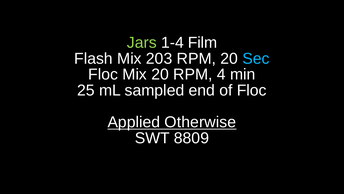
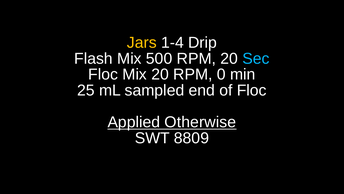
Jars colour: light green -> yellow
Film: Film -> Drip
203: 203 -> 500
4: 4 -> 0
